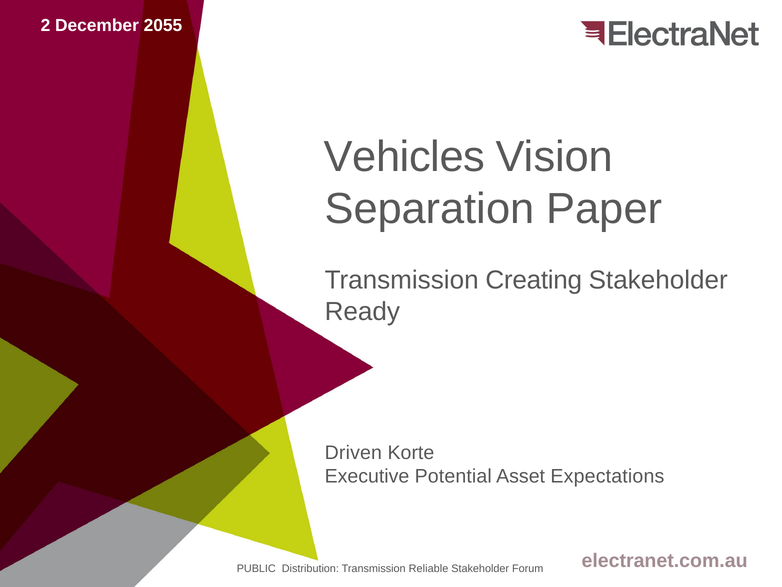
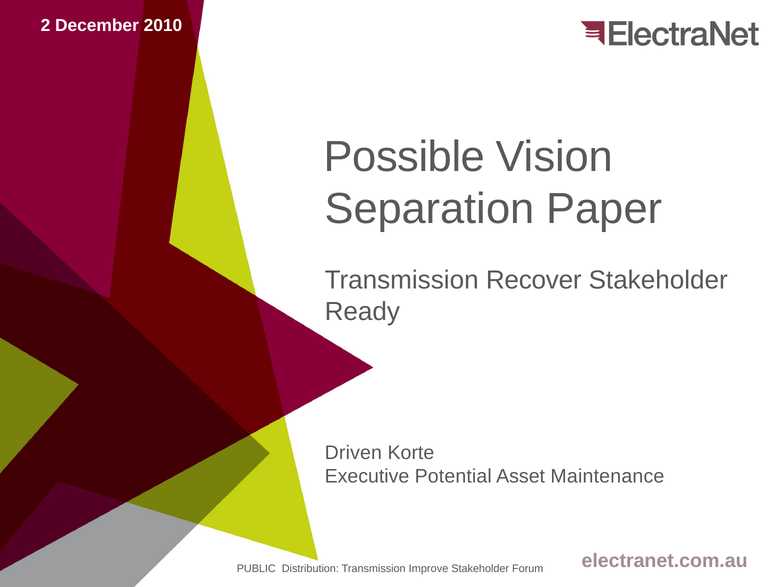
2055: 2055 -> 2010
Vehicles: Vehicles -> Possible
Creating: Creating -> Recover
Expectations: Expectations -> Maintenance
Reliable: Reliable -> Improve
